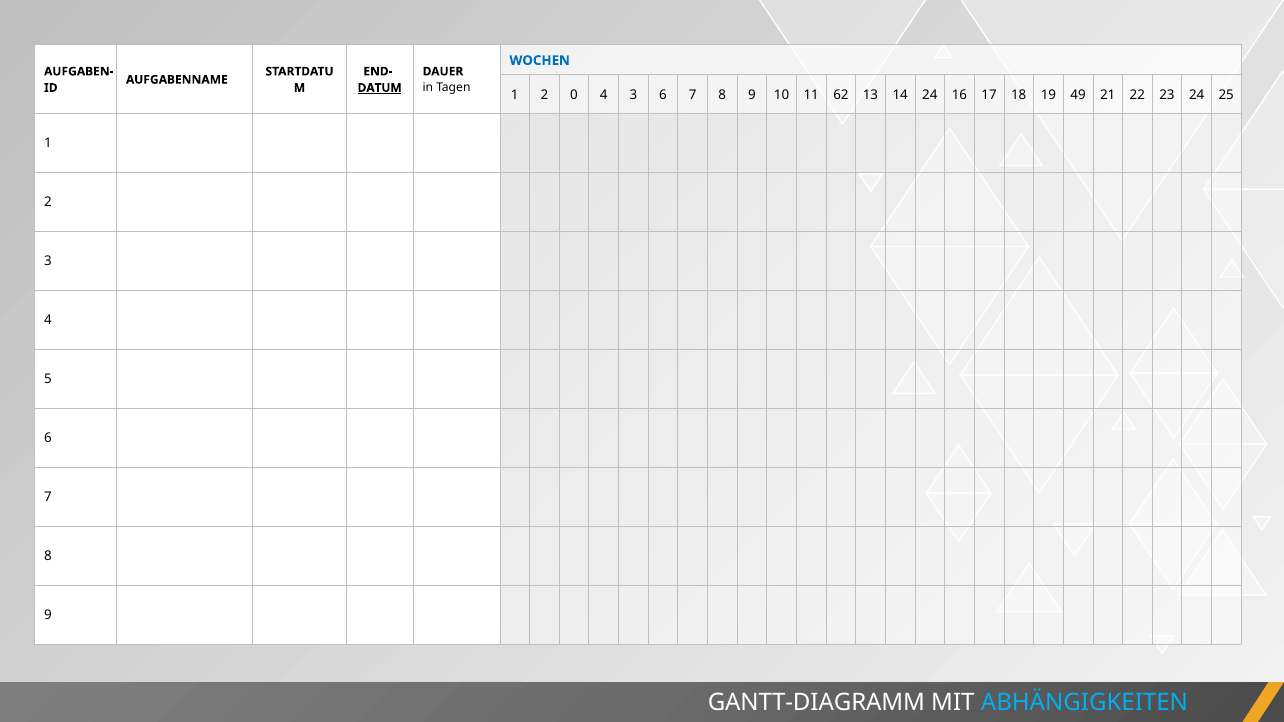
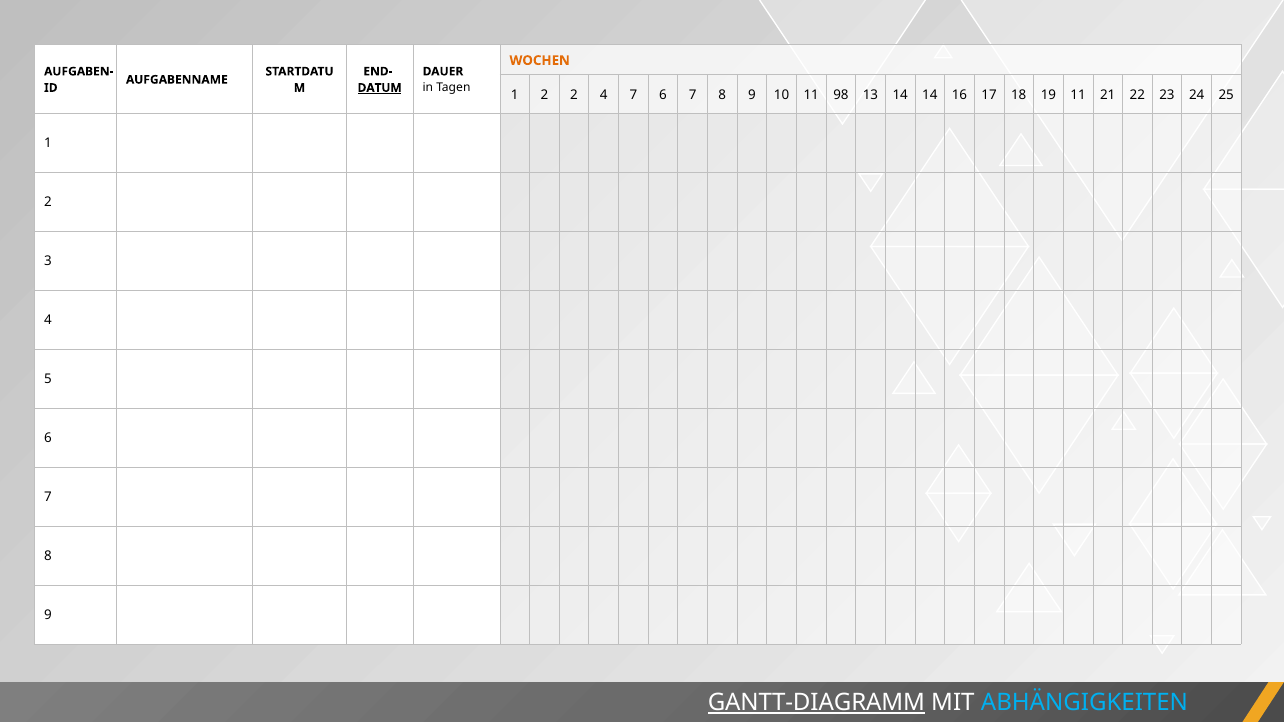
WOCHEN colour: blue -> orange
2 0: 0 -> 2
4 3: 3 -> 7
62: 62 -> 98
14 24: 24 -> 14
19 49: 49 -> 11
GANTT-DIAGRAMM underline: none -> present
